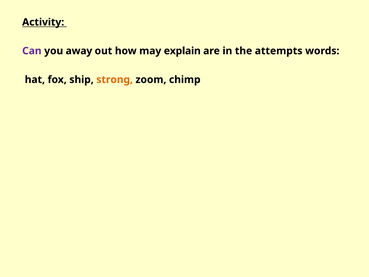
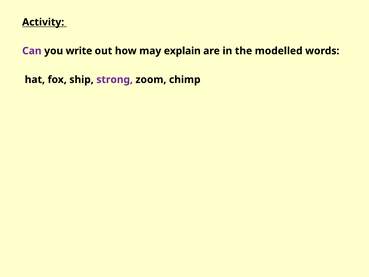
away: away -> write
attempts: attempts -> modelled
strong colour: orange -> purple
